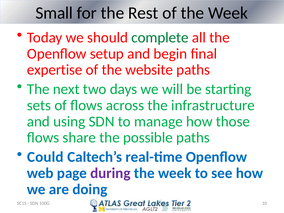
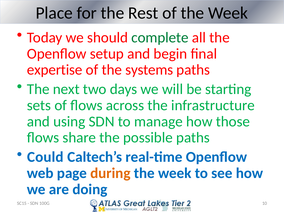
Small: Small -> Place
website: website -> systems
during colour: purple -> orange
